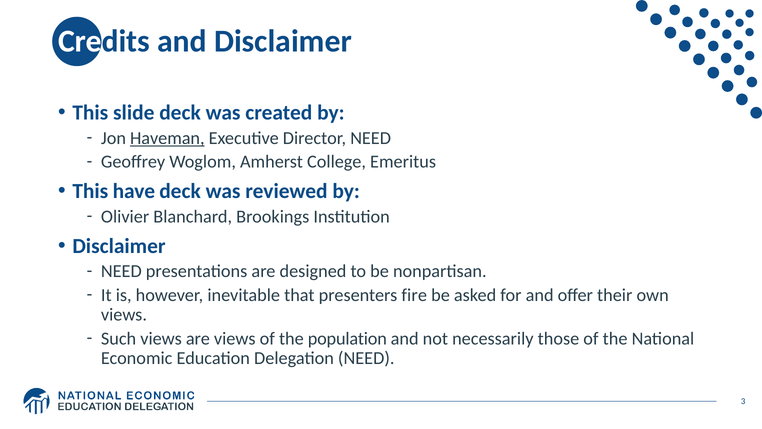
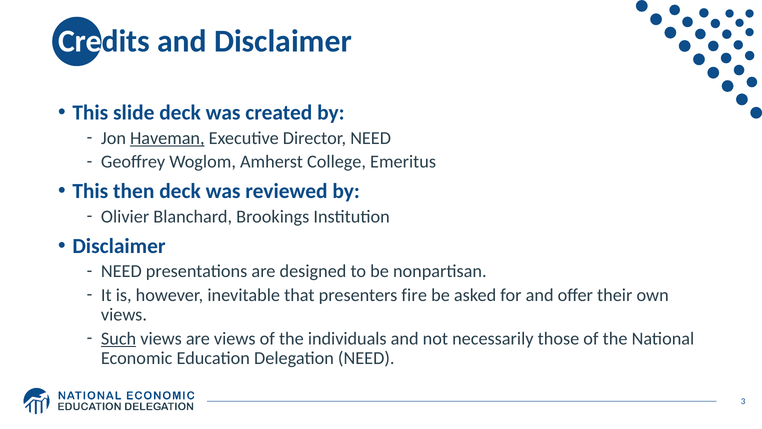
have: have -> then
Such underline: none -> present
population: population -> individuals
